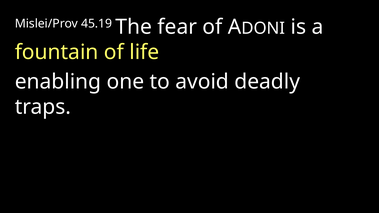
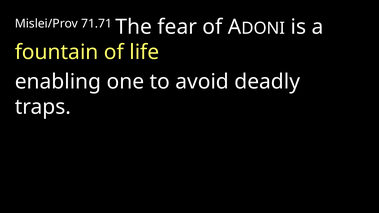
45.19: 45.19 -> 71.71
